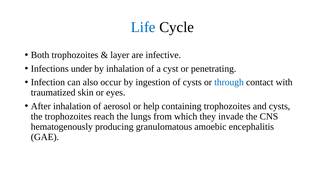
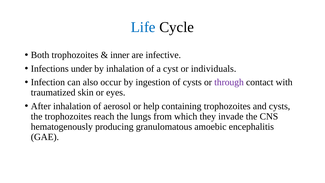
layer: layer -> inner
penetrating: penetrating -> individuals
through colour: blue -> purple
